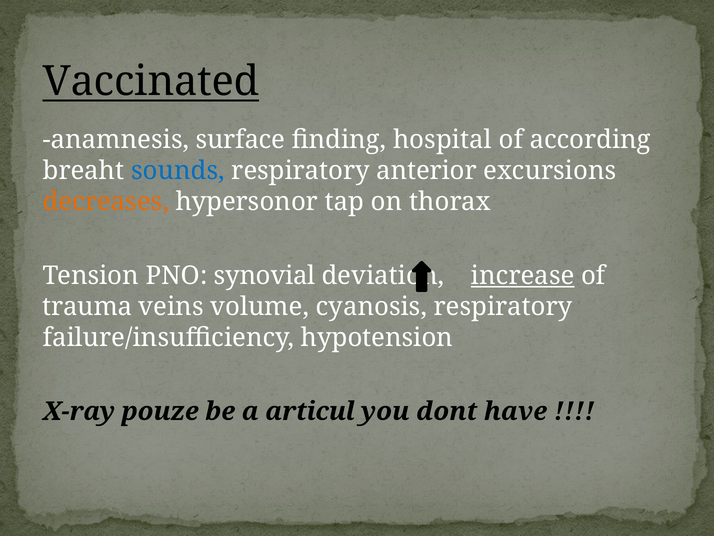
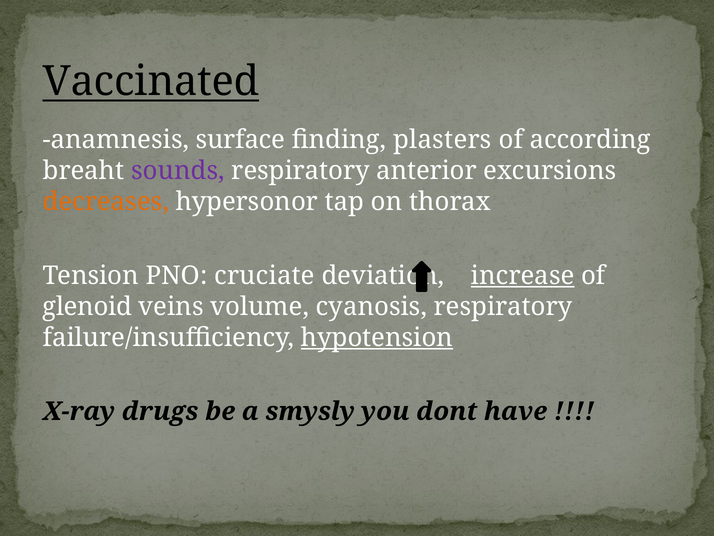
hospital: hospital -> plasters
sounds colour: blue -> purple
synovial: synovial -> cruciate
trauma: trauma -> glenoid
hypotension underline: none -> present
pouze: pouze -> drugs
articul: articul -> smysly
